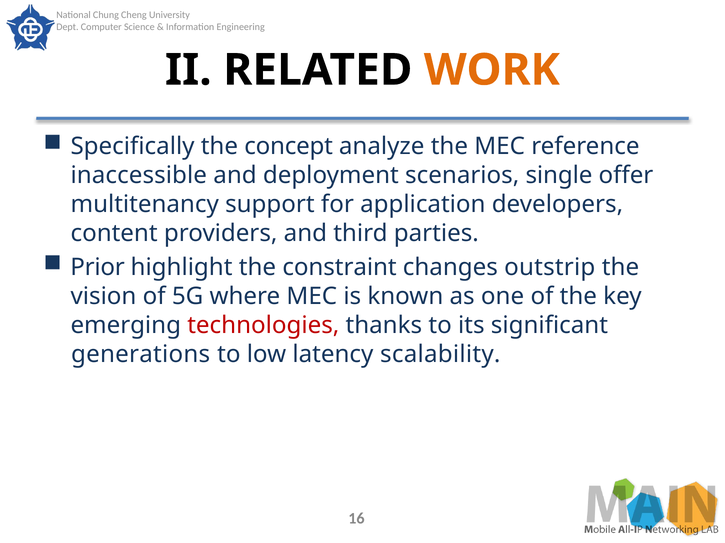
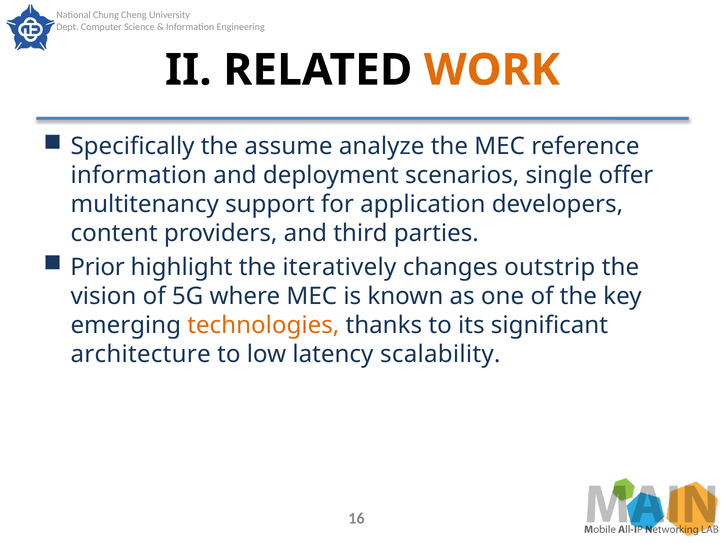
concept: concept -> assume
inaccessible at (139, 176): inaccessible -> information
constraint: constraint -> iteratively
technologies colour: red -> orange
generations: generations -> architecture
